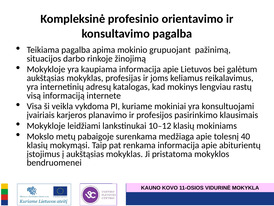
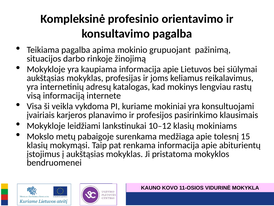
galėtum: galėtum -> siūlymai
40: 40 -> 15
